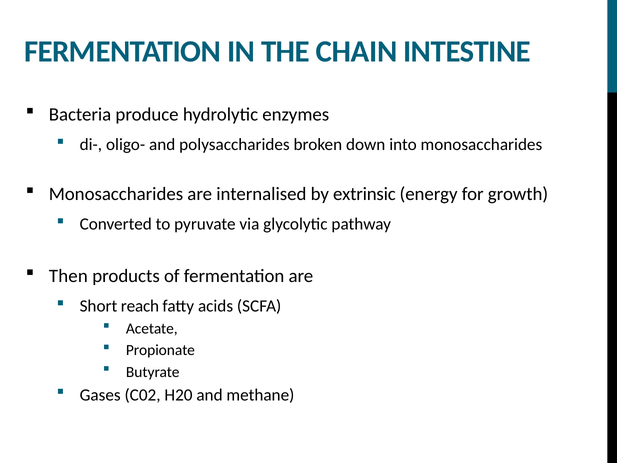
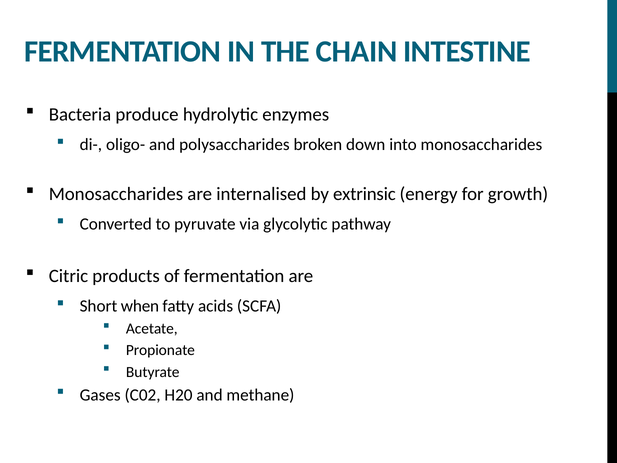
Then: Then -> Citric
reach: reach -> when
